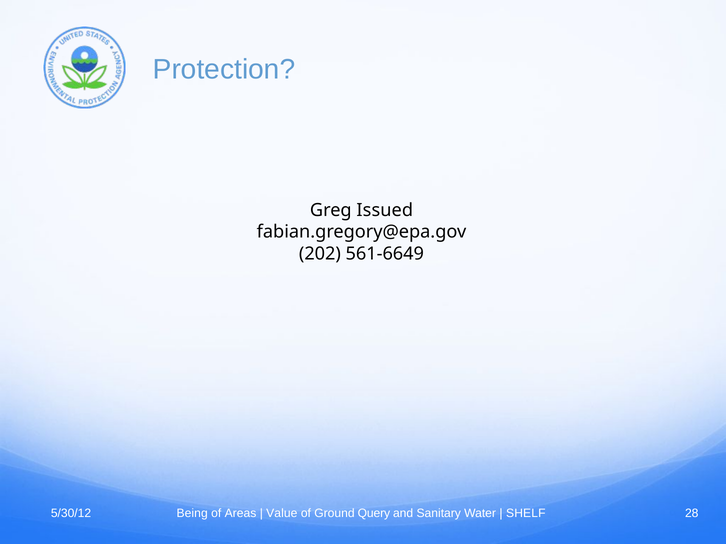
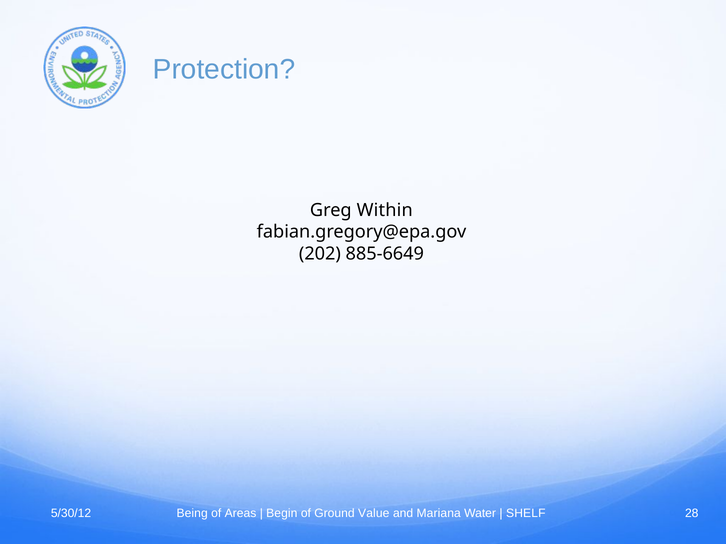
Issued: Issued -> Within
561-6649: 561-6649 -> 885-6649
Value: Value -> Begin
Query: Query -> Value
Sanitary: Sanitary -> Mariana
